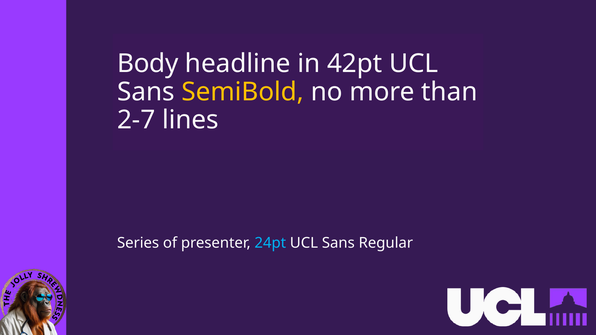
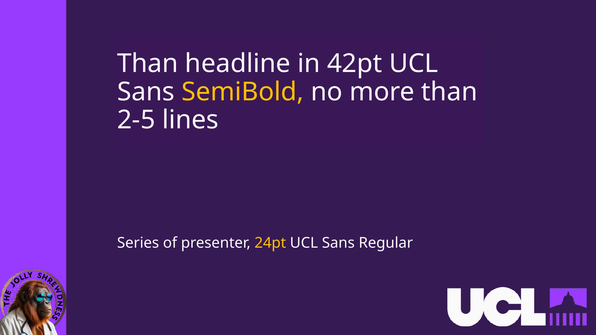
Body at (148, 64): Body -> Than
2-7: 2-7 -> 2-5
24pt colour: light blue -> yellow
